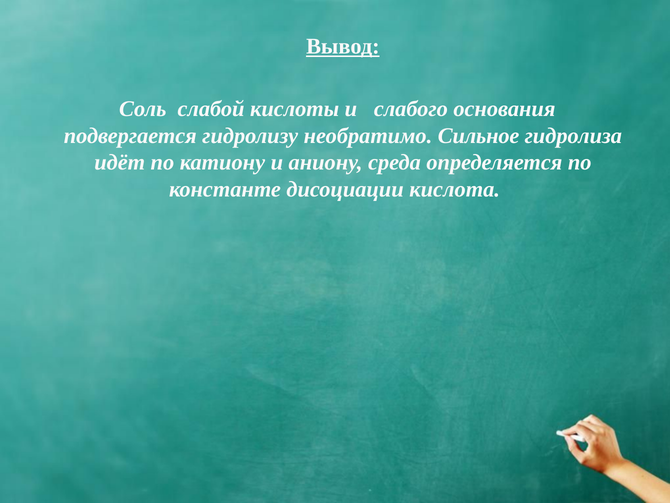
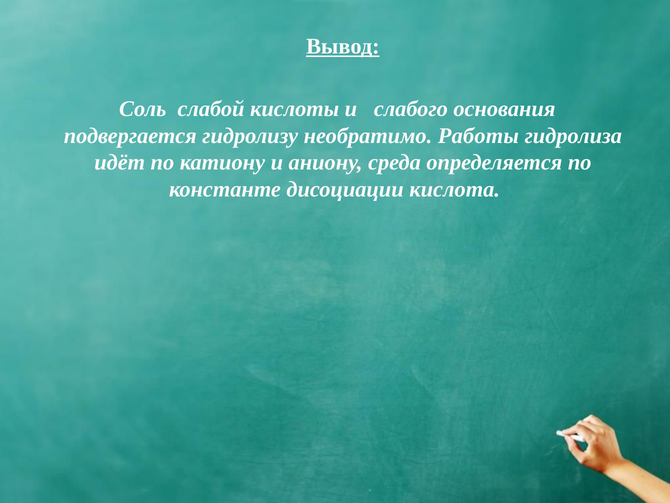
Сильное: Сильное -> Работы
